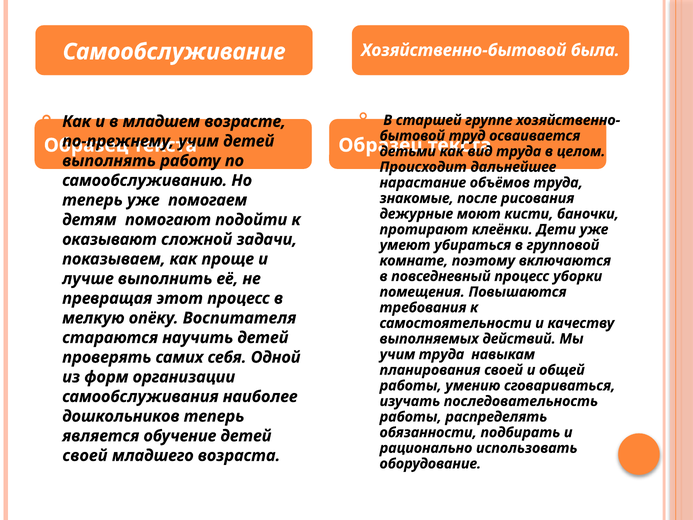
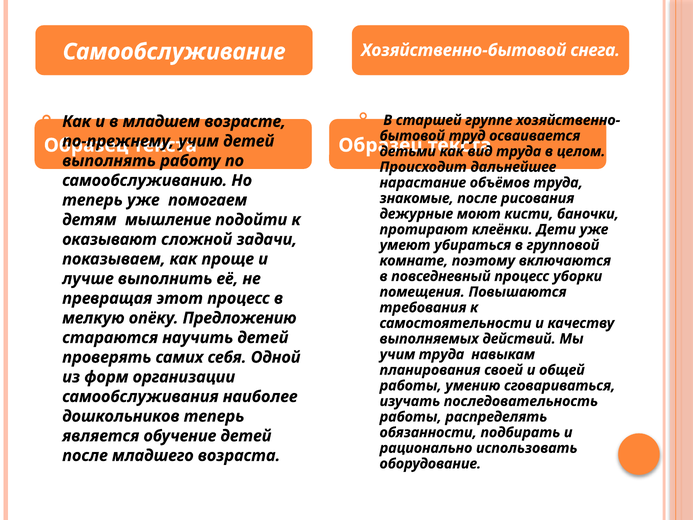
была: была -> снега
помогают: помогают -> мышление
Воспитателя: Воспитателя -> Предложению
своей at (85, 455): своей -> после
